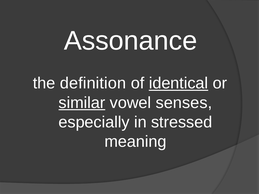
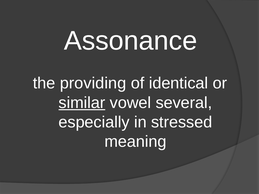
definition: definition -> providing
identical underline: present -> none
senses: senses -> several
